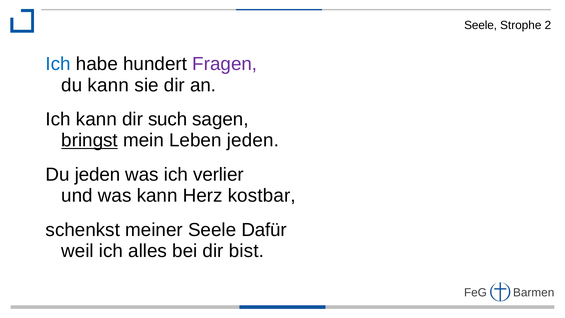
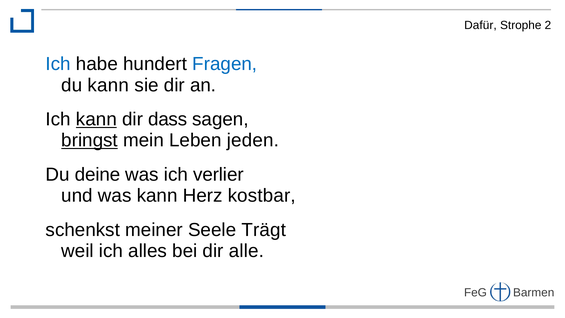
Seele at (481, 25): Seele -> Dafür
Fragen colour: purple -> blue
kann at (96, 119) underline: none -> present
such: such -> dass
Du jeden: jeden -> deine
Dafür: Dafür -> Trägt
bist: bist -> alle
